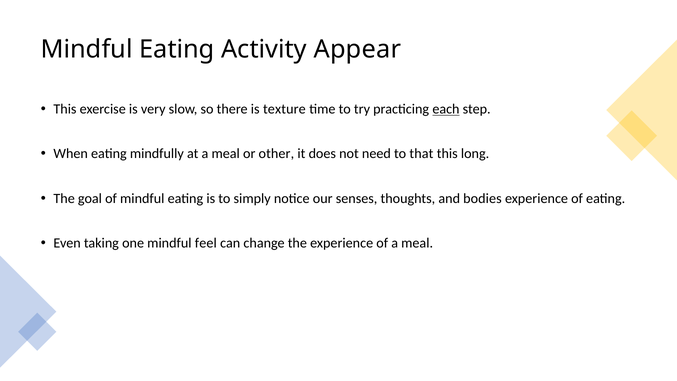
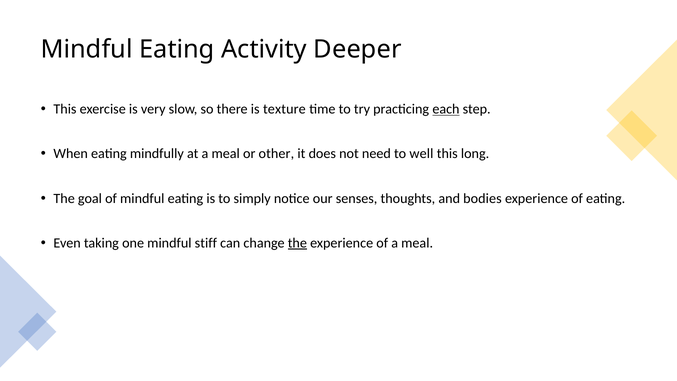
Appear: Appear -> Deeper
that: that -> well
feel: feel -> stiff
the at (297, 243) underline: none -> present
